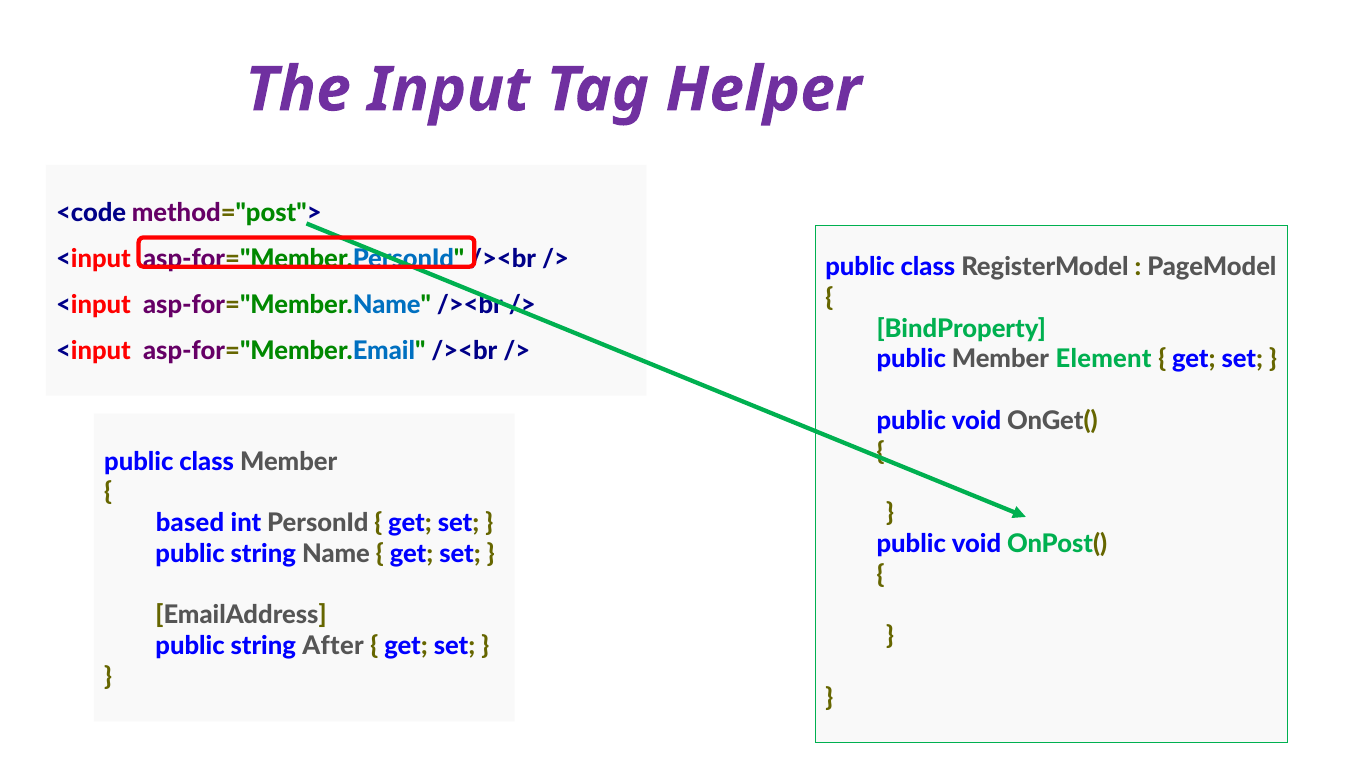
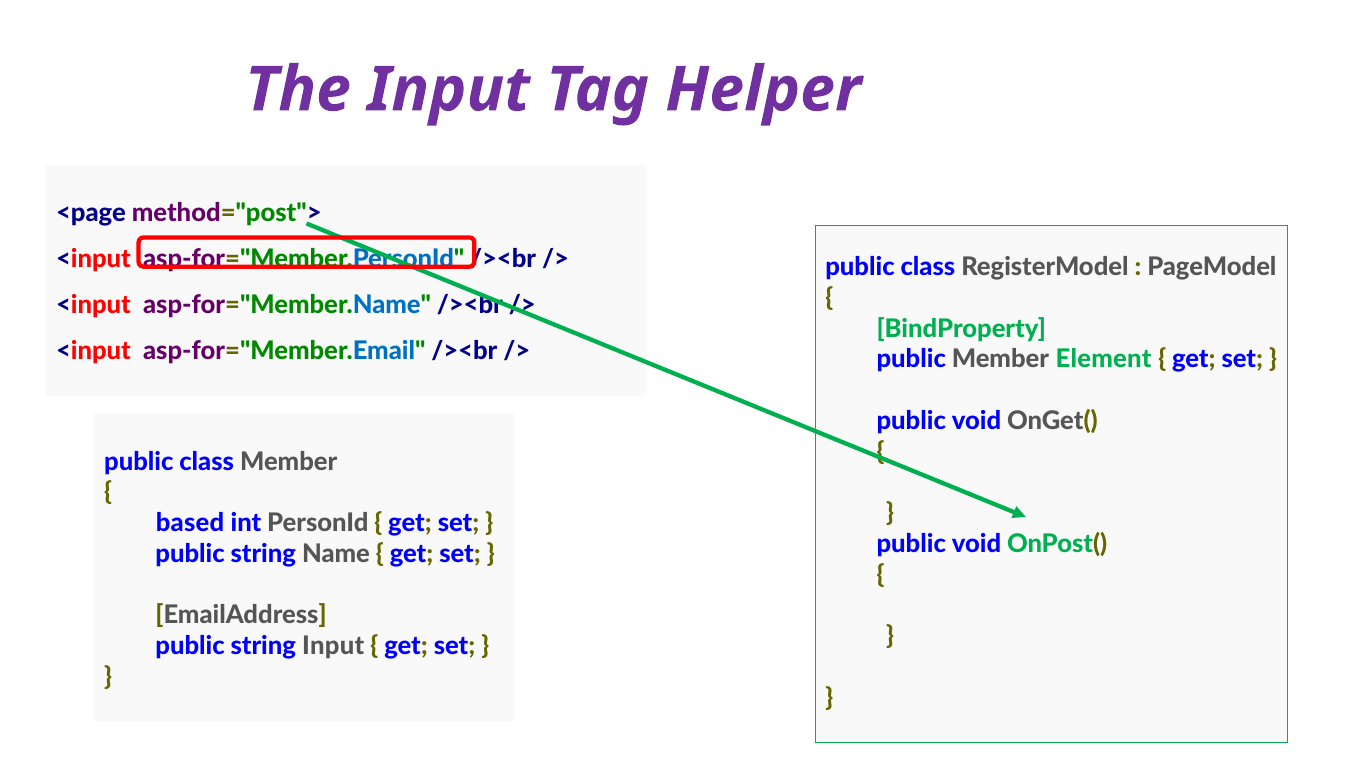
<code: <code -> <page
string After: After -> Input
